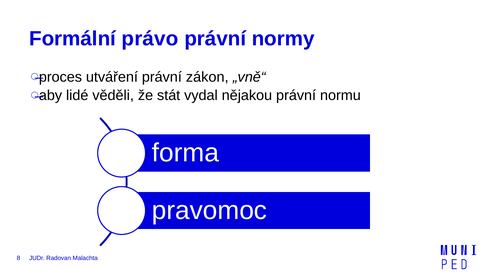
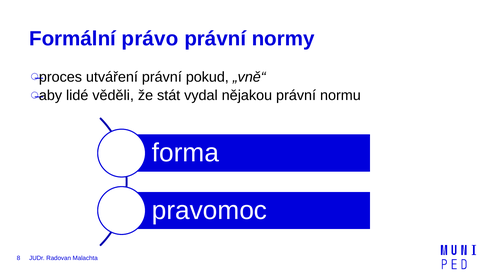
zákon: zákon -> pokud
